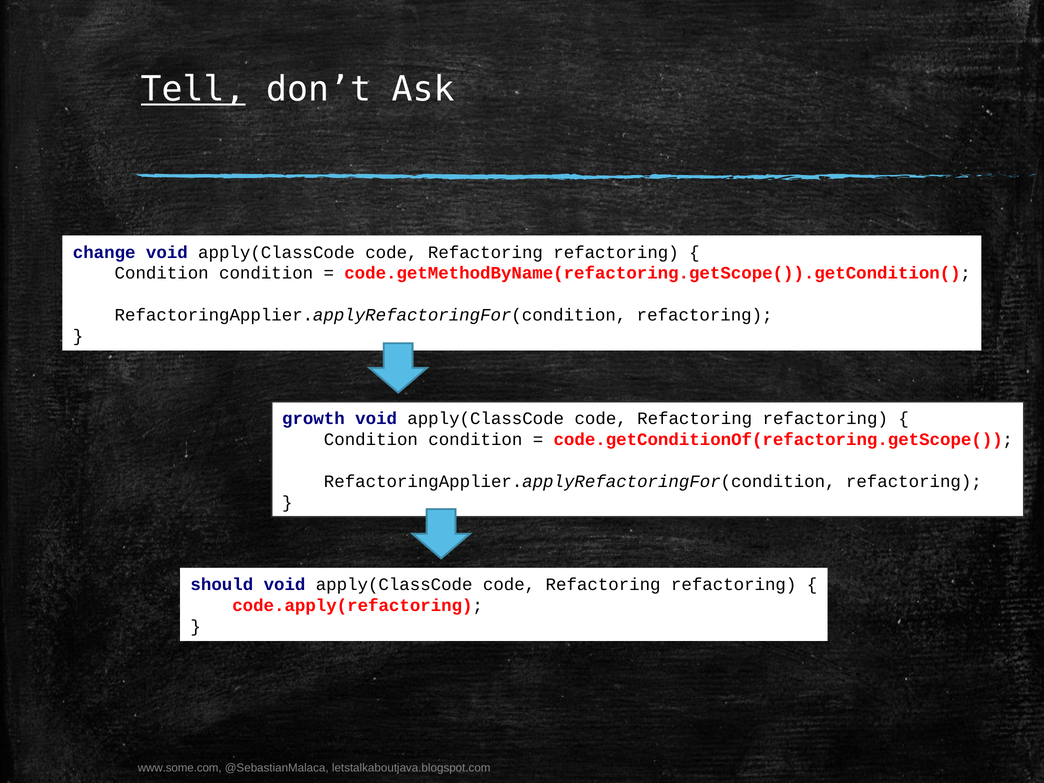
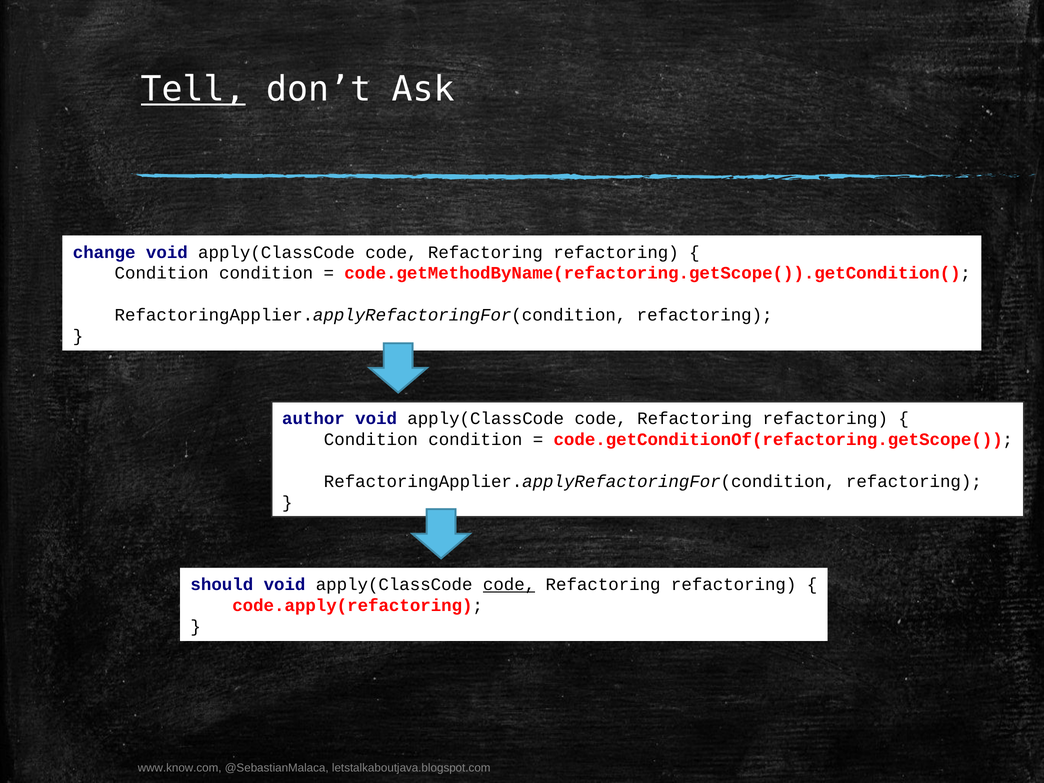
growth: growth -> author
code at (509, 585) underline: none -> present
www.some.com: www.some.com -> www.know.com
